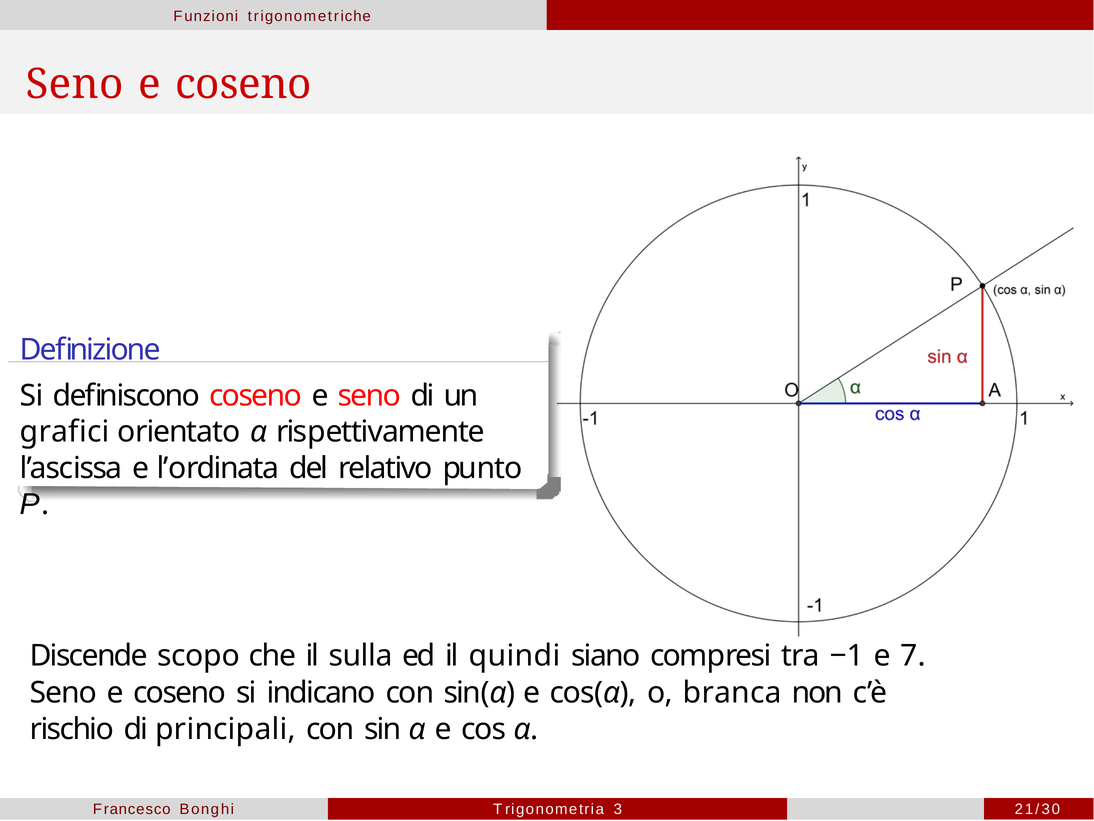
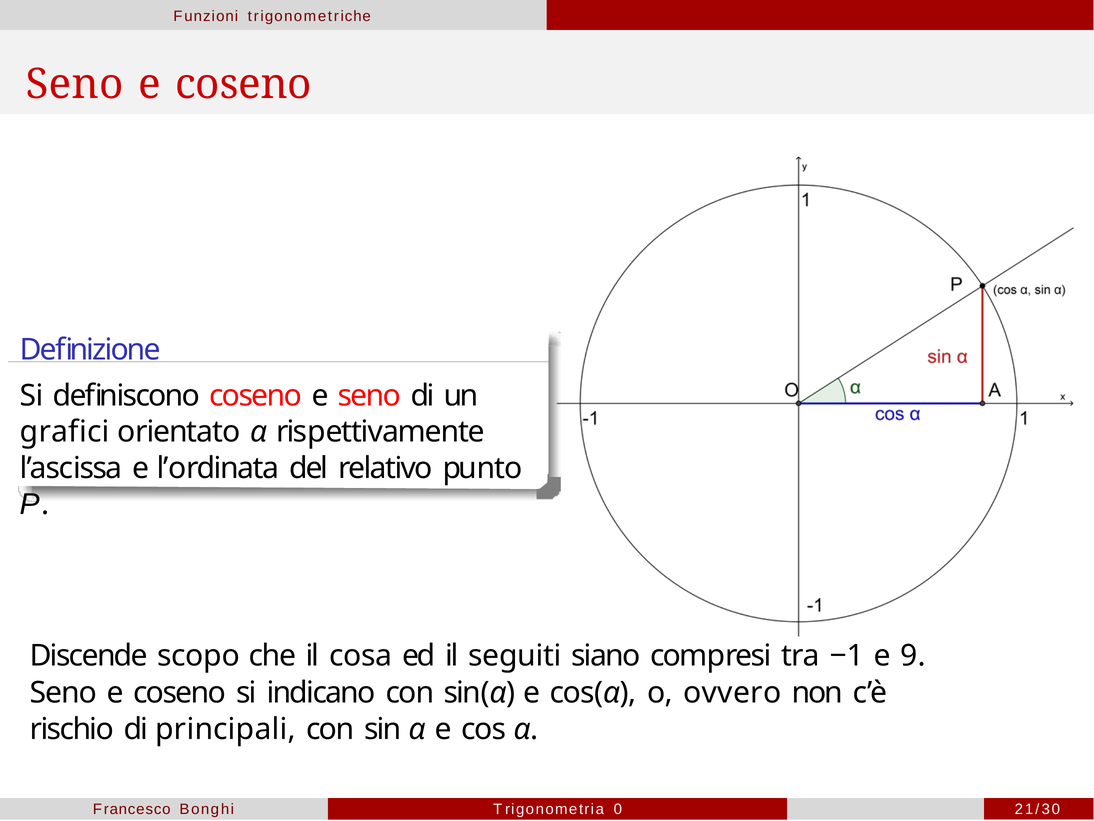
sulla: sulla -> cosa
quindi: quindi -> seguiti
7: 7 -> 9
branca: branca -> ovvero
3: 3 -> 0
